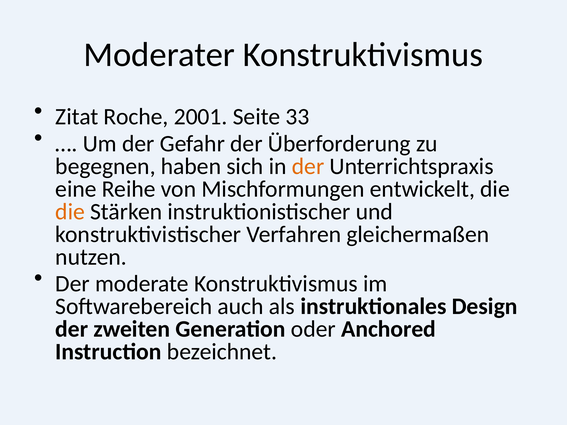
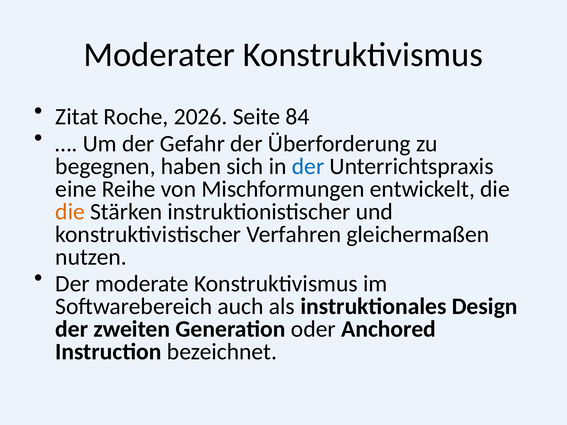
2001: 2001 -> 2026
33: 33 -> 84
der at (308, 166) colour: orange -> blue
